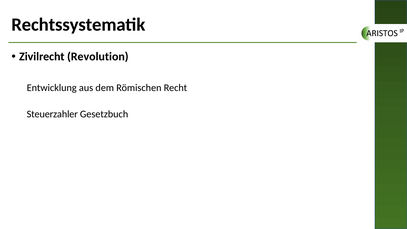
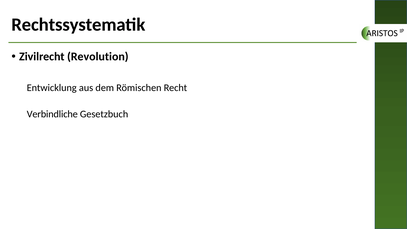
Steuerzahler: Steuerzahler -> Verbindliche
